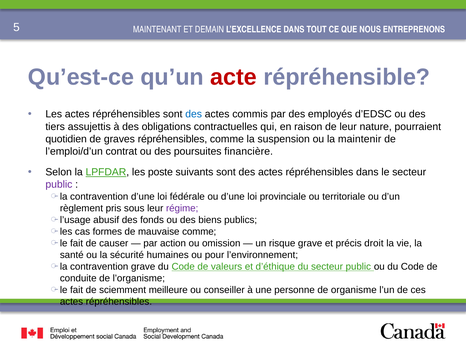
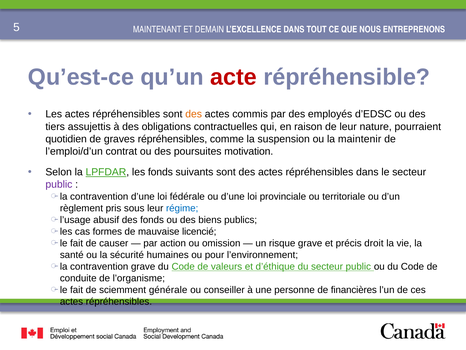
des at (194, 114) colour: blue -> orange
financière: financière -> motivation
les poste: poste -> fonds
régime colour: purple -> blue
mauvaise comme: comme -> licencié
meilleure: meilleure -> générale
organisme: organisme -> financières
